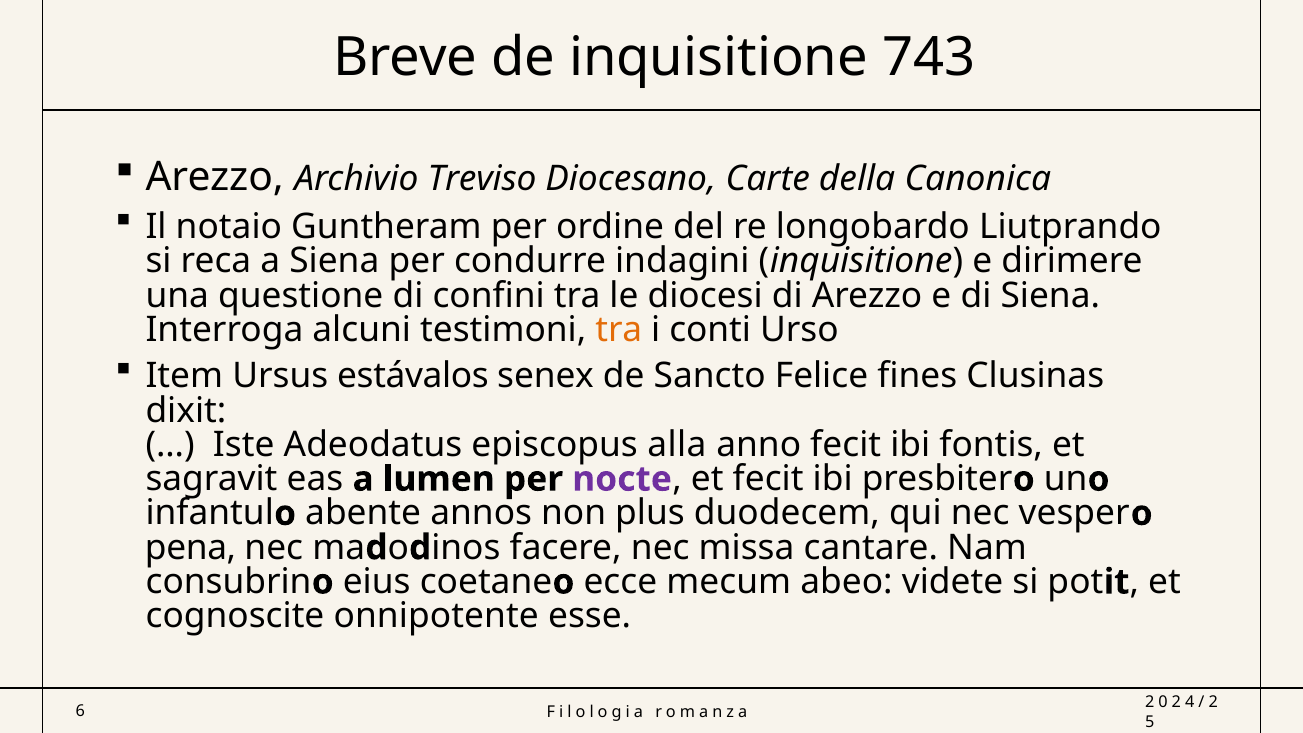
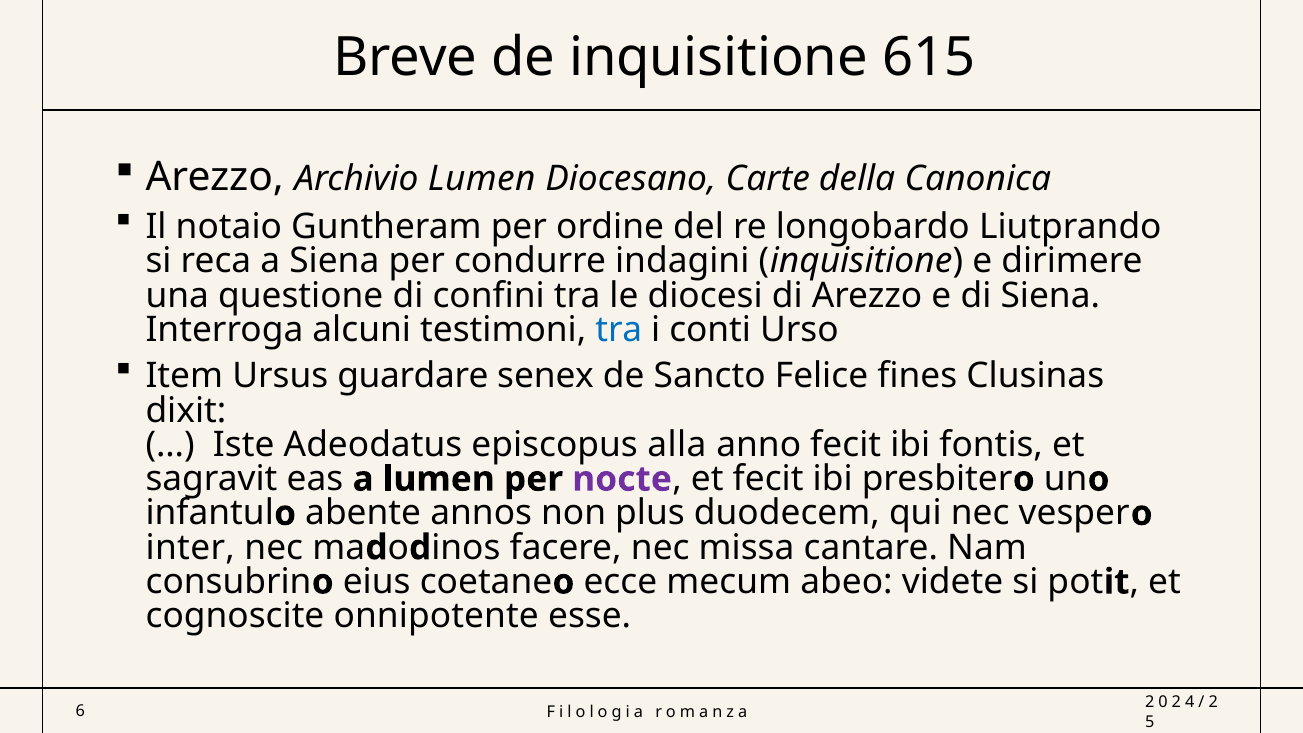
743: 743 -> 615
Archivio Treviso: Treviso -> Lumen
tra at (619, 330) colour: orange -> blue
estávalos: estávalos -> guardare
pena: pena -> inter
